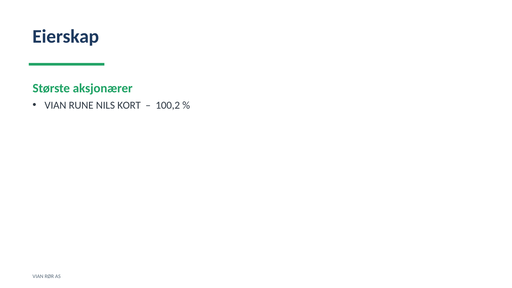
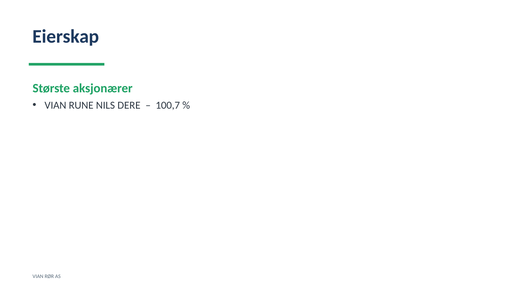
KORT: KORT -> DERE
100,2: 100,2 -> 100,7
